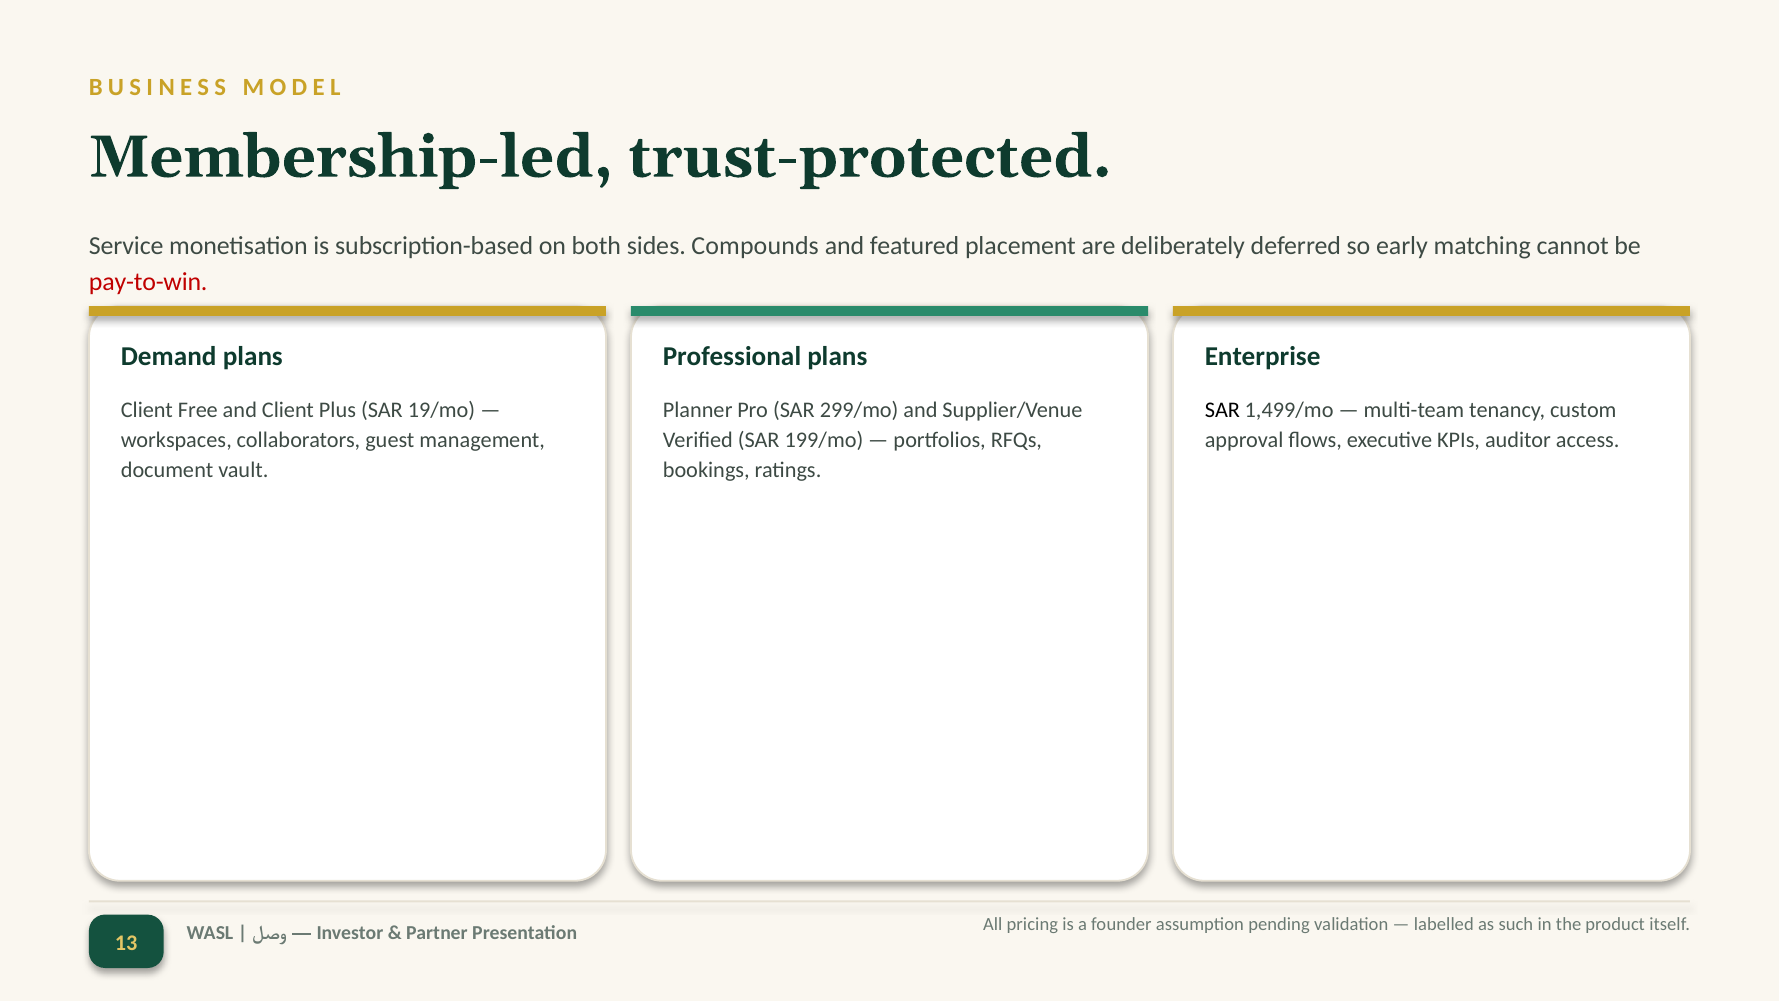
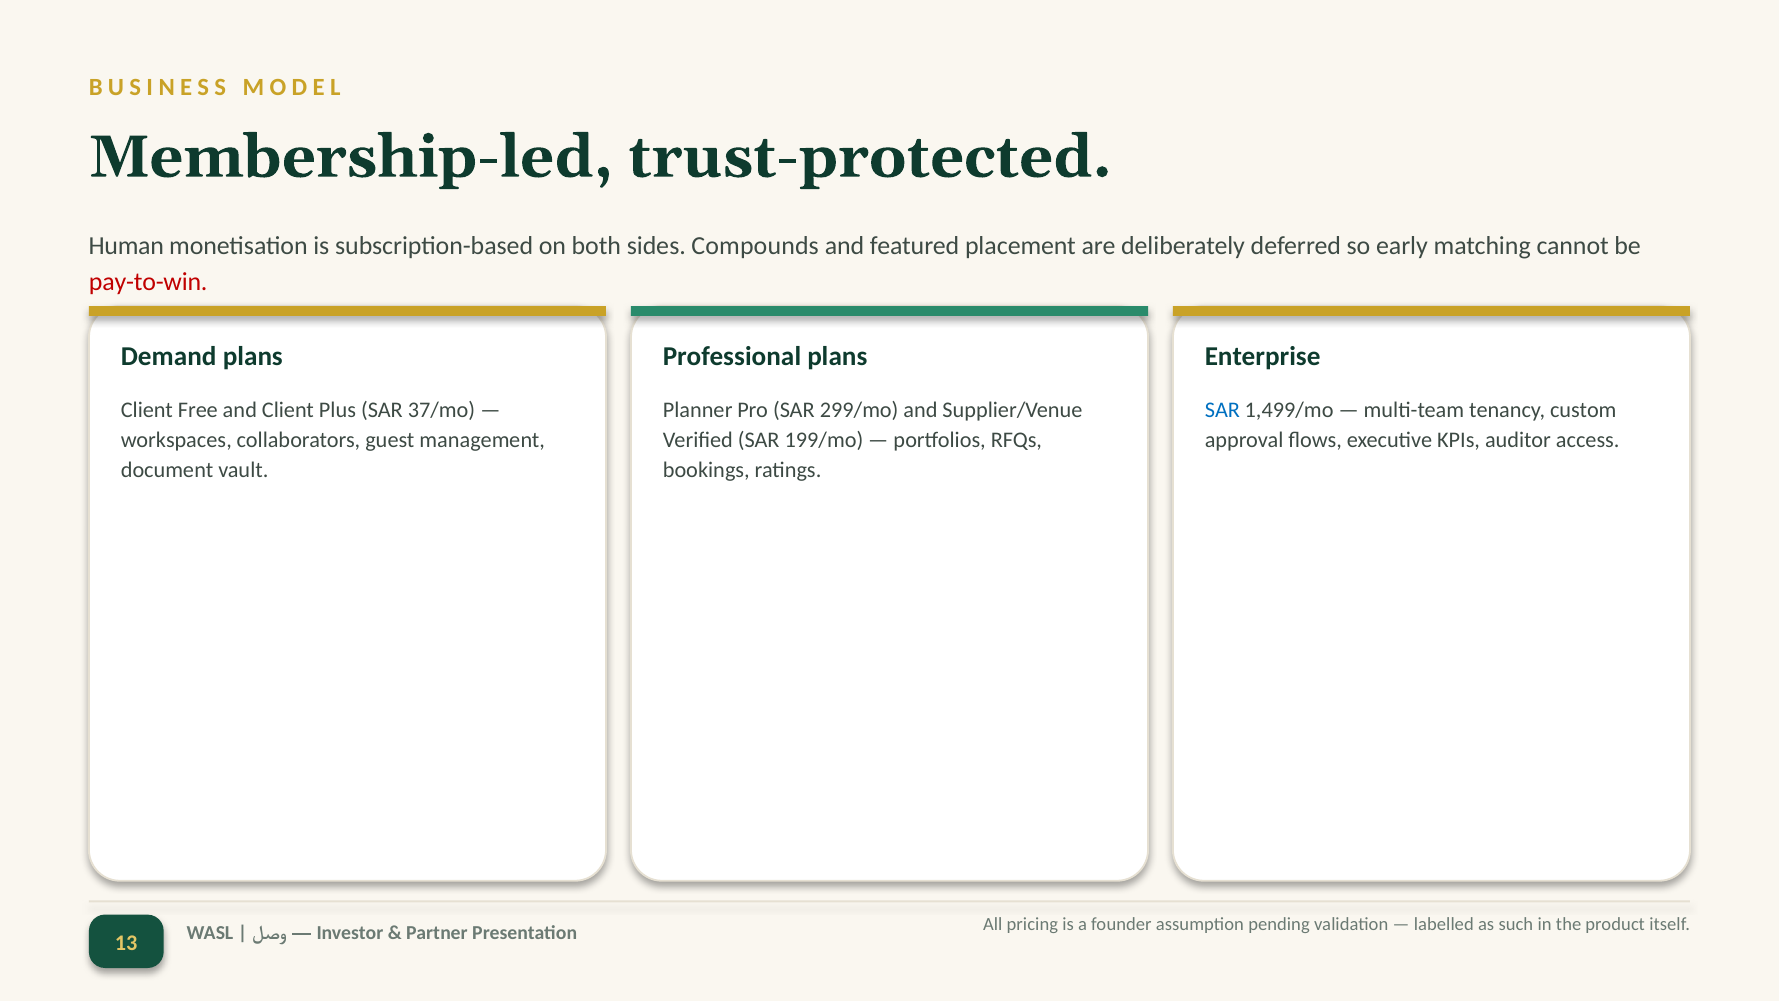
Service: Service -> Human
SAR at (1222, 410) colour: black -> blue
19/mo: 19/mo -> 37/mo
